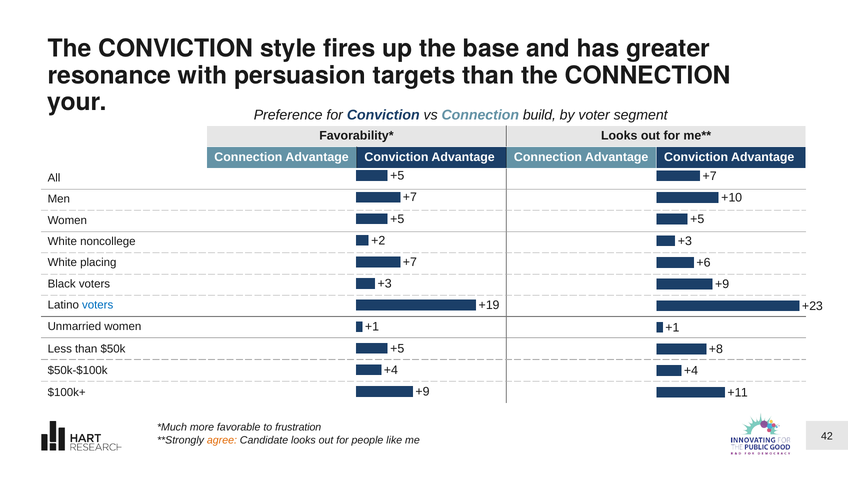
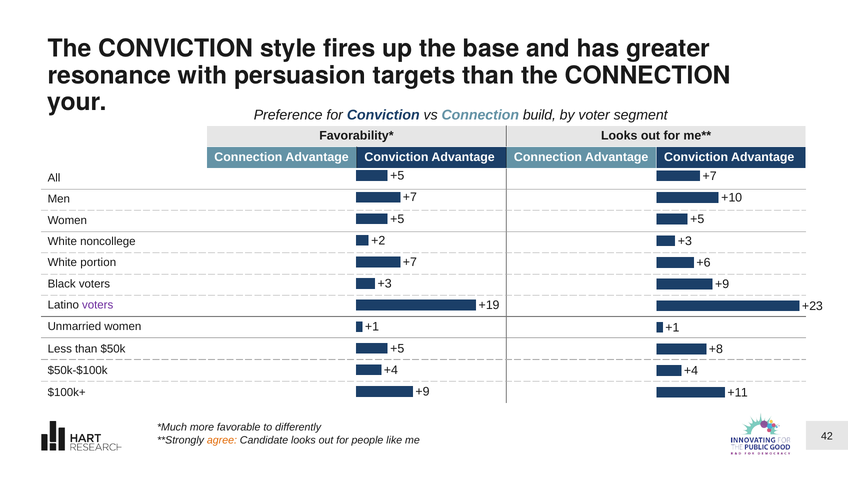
placing: placing -> portion
voters at (98, 305) colour: blue -> purple
frustration: frustration -> differently
